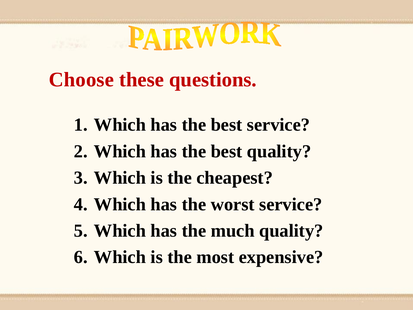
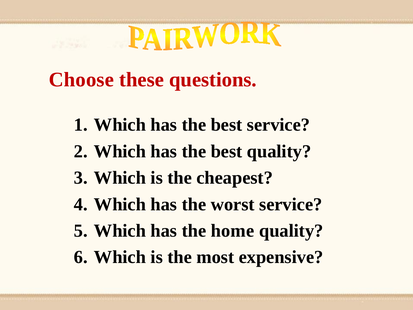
much: much -> home
